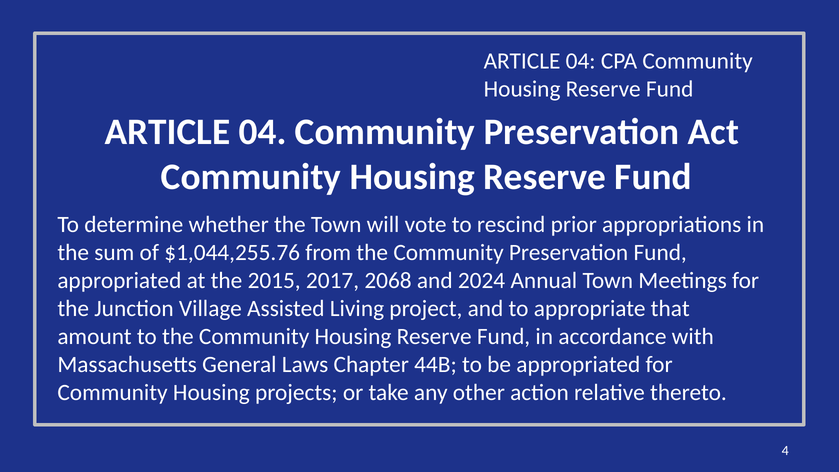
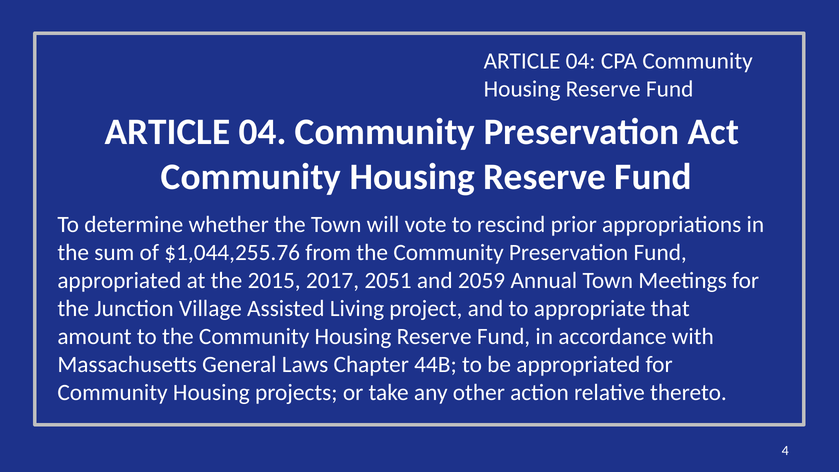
2068: 2068 -> 2051
2024: 2024 -> 2059
